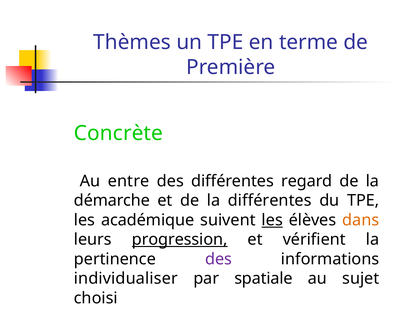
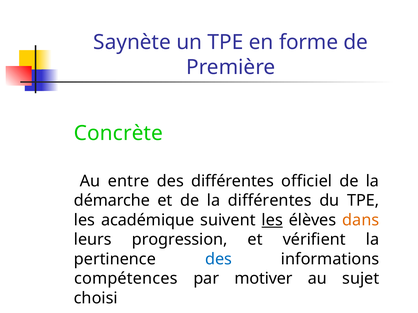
Thèmes: Thèmes -> Saynète
terme: terme -> forme
regard: regard -> officiel
progression underline: present -> none
des at (218, 259) colour: purple -> blue
individualiser: individualiser -> compétences
spatiale: spatiale -> motiver
